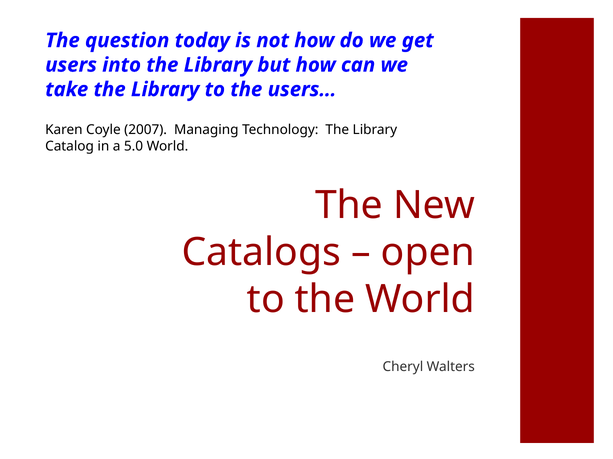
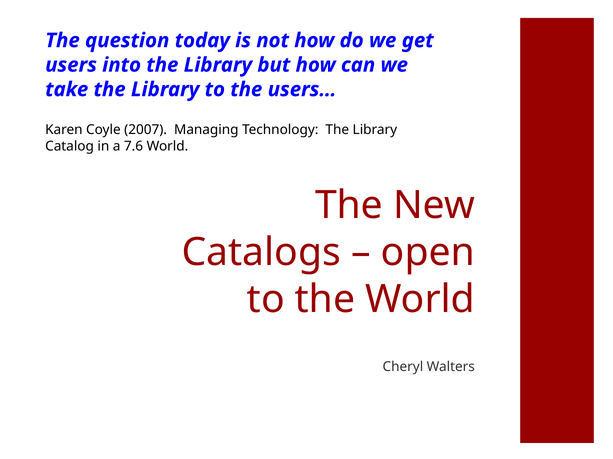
5.0: 5.0 -> 7.6
